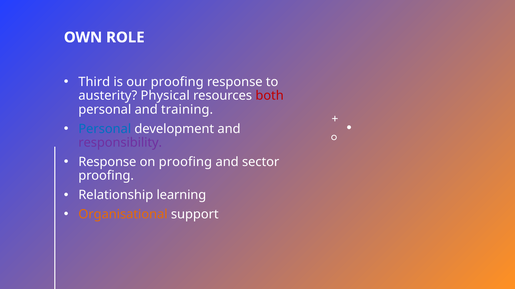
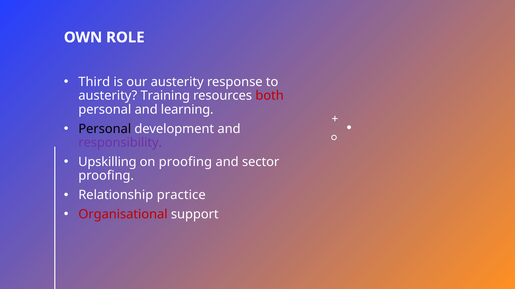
our proofing: proofing -> austerity
Physical: Physical -> Training
training: training -> learning
Personal at (105, 129) colour: blue -> black
Response at (107, 162): Response -> Upskilling
learning: learning -> practice
Organisational colour: orange -> red
